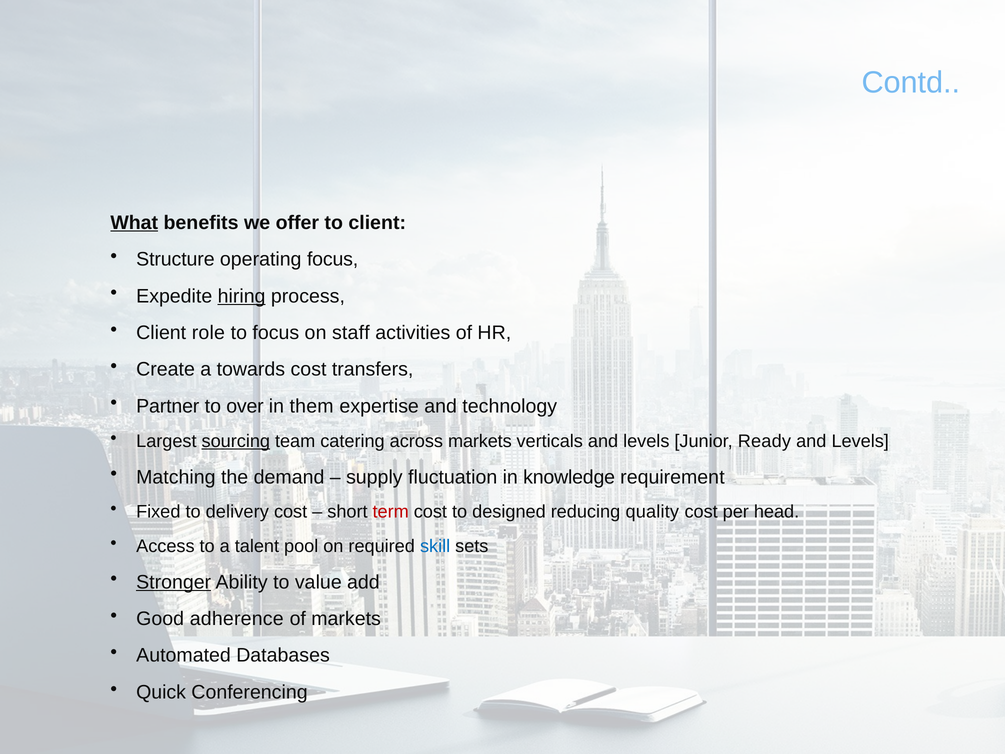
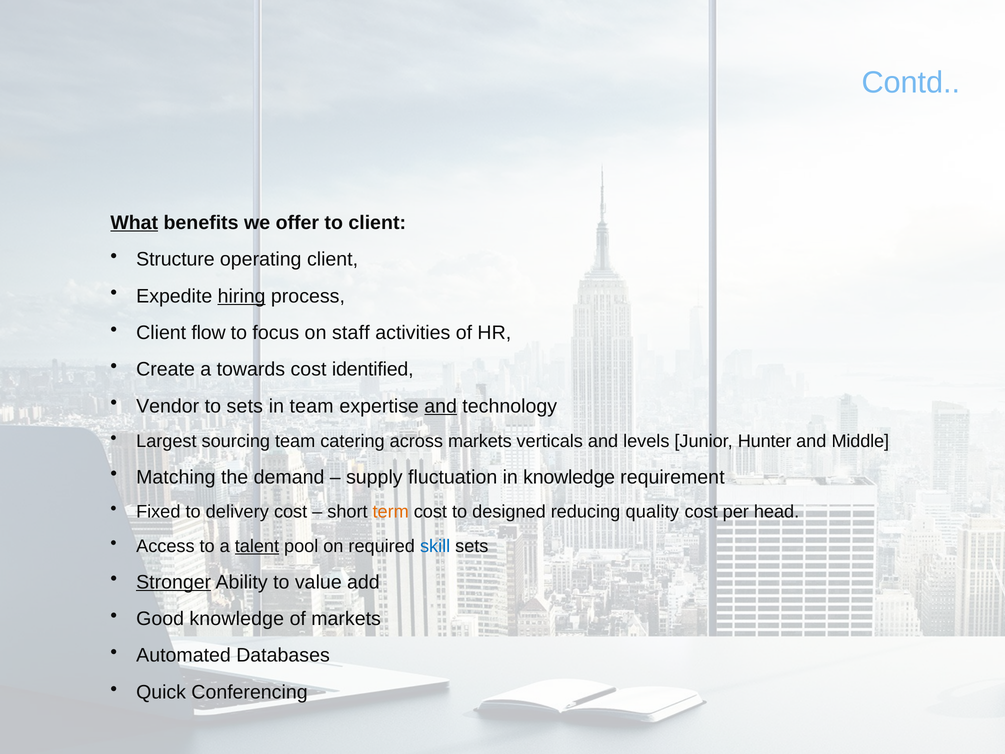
operating focus: focus -> client
role: role -> flow
transfers: transfers -> identified
Partner: Partner -> Vendor
to over: over -> sets
in them: them -> team
and at (441, 406) underline: none -> present
sourcing underline: present -> none
Ready: Ready -> Hunter
Levels at (860, 441): Levels -> Middle
term colour: red -> orange
talent underline: none -> present
Good adherence: adherence -> knowledge
